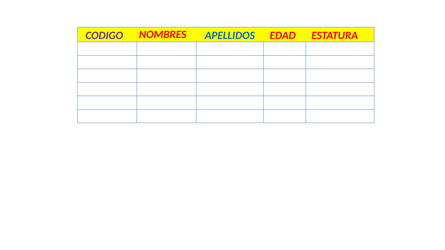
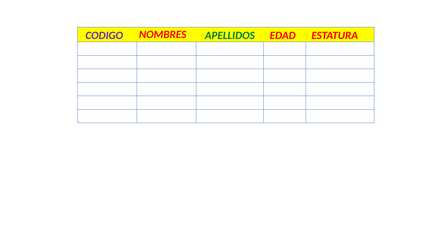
APELLIDOS colour: blue -> green
